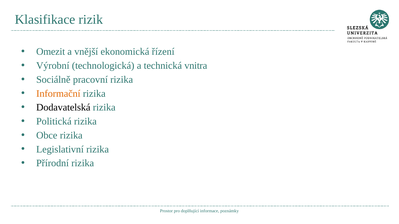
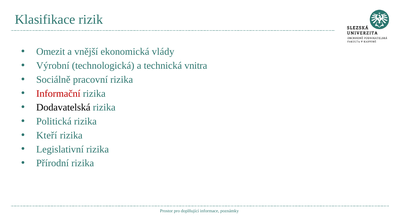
řízení: řízení -> vlády
Informační colour: orange -> red
Obce: Obce -> Kteří
